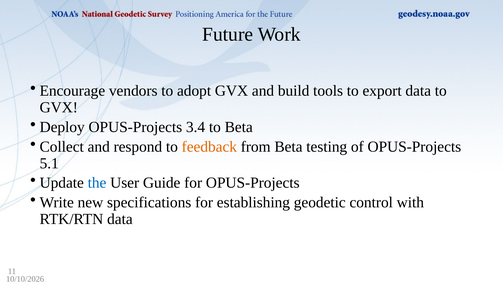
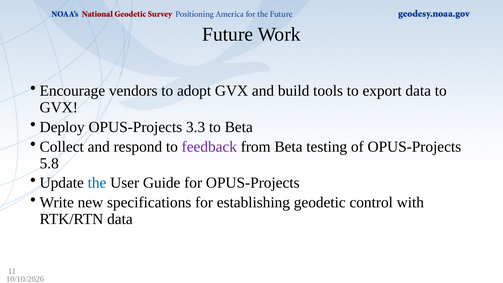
3.4: 3.4 -> 3.3
feedback colour: orange -> purple
5.1: 5.1 -> 5.8
